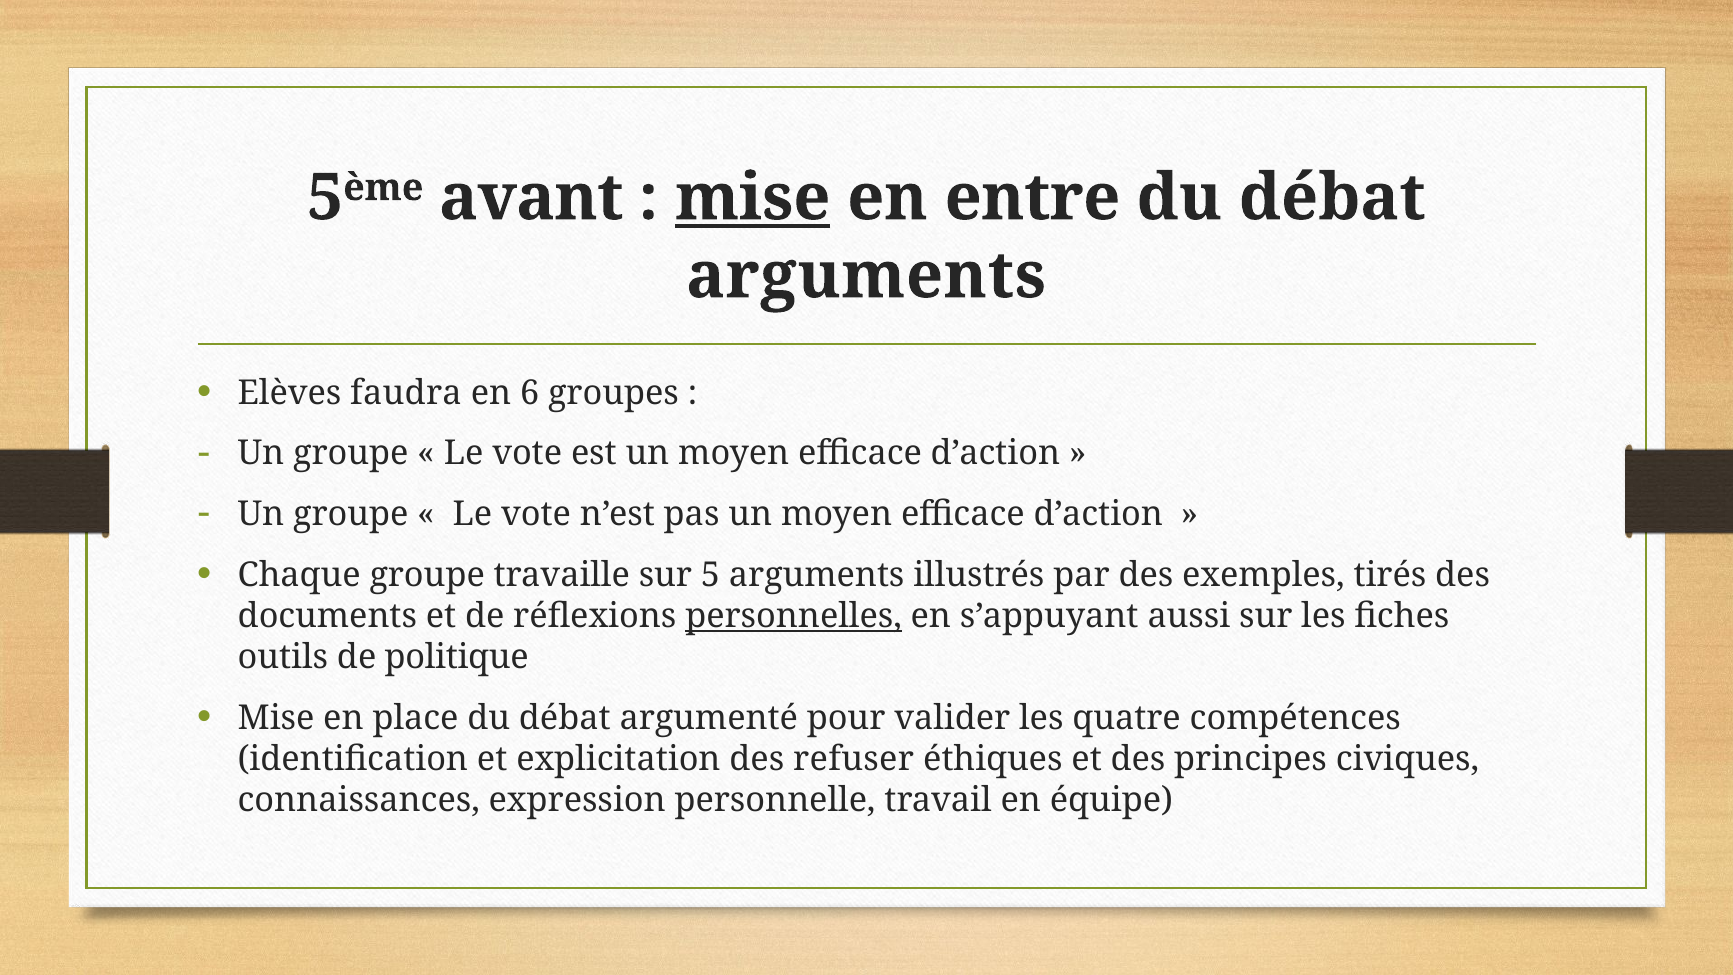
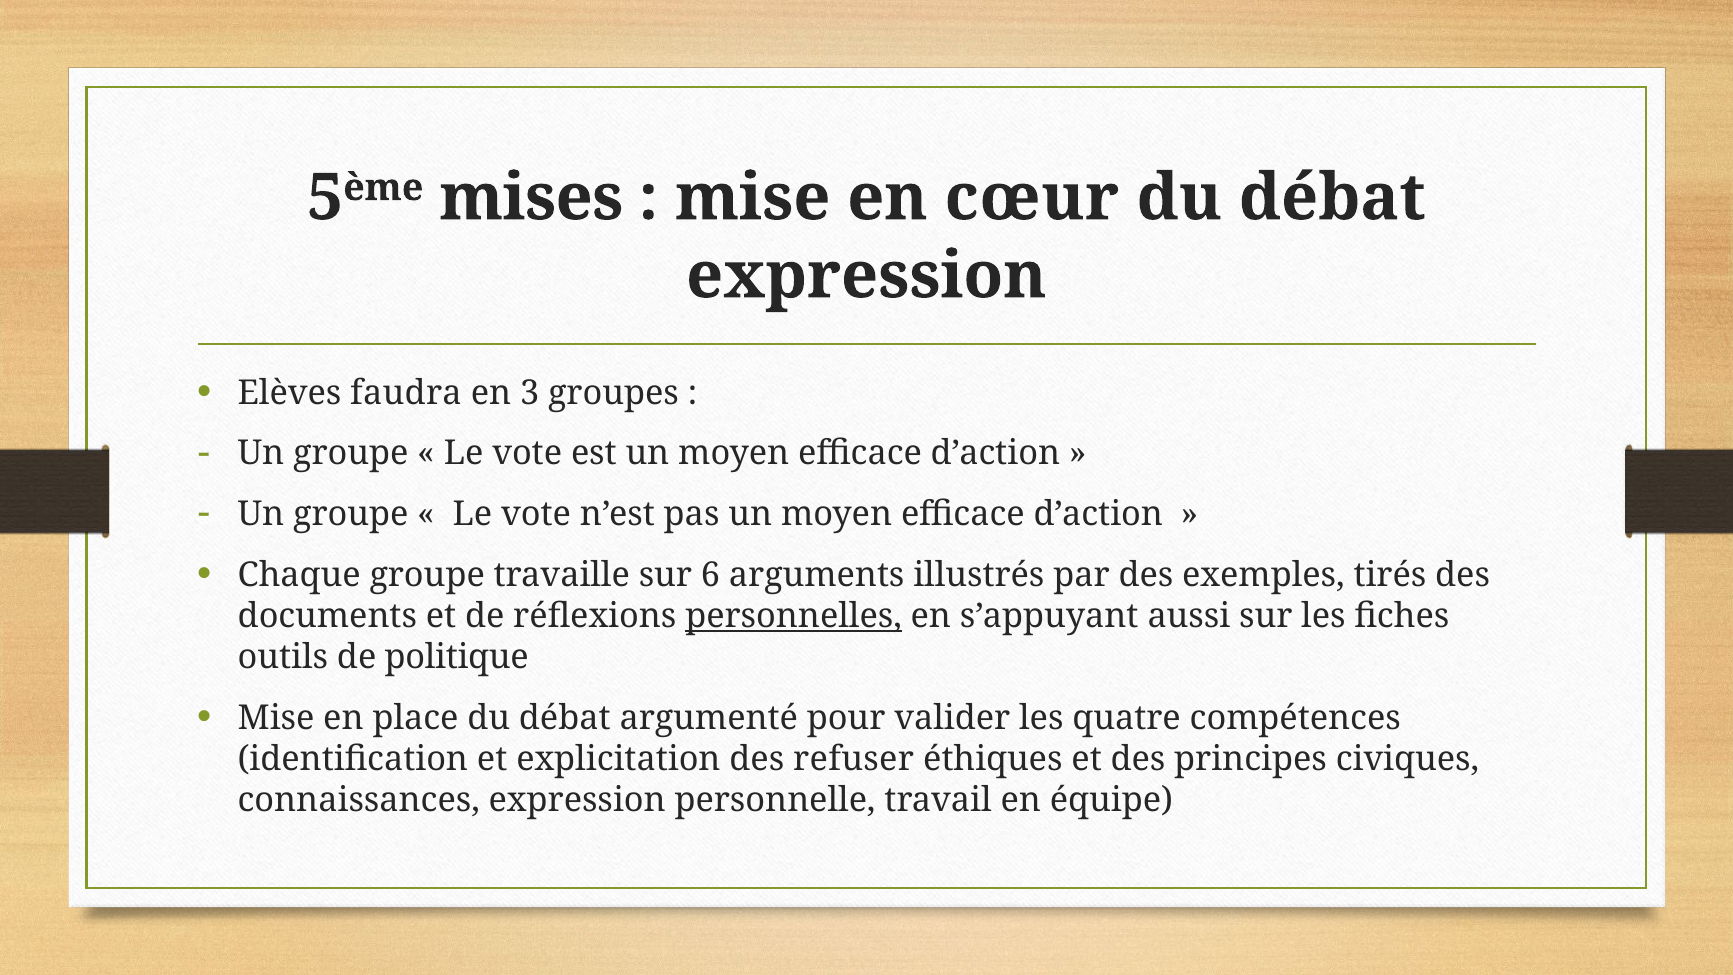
avant: avant -> mises
mise at (753, 198) underline: present -> none
entre: entre -> cœur
arguments at (866, 276): arguments -> expression
6: 6 -> 3
5: 5 -> 6
